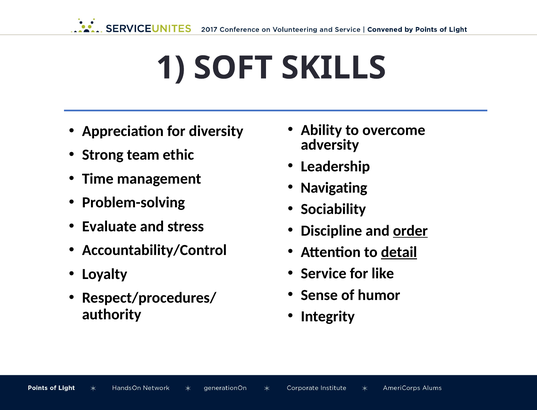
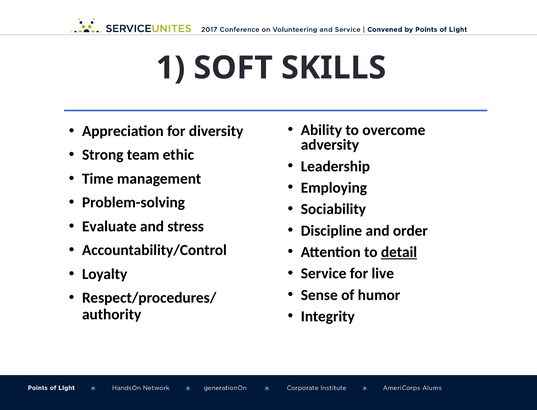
Navigating: Navigating -> Employing
order underline: present -> none
like: like -> live
